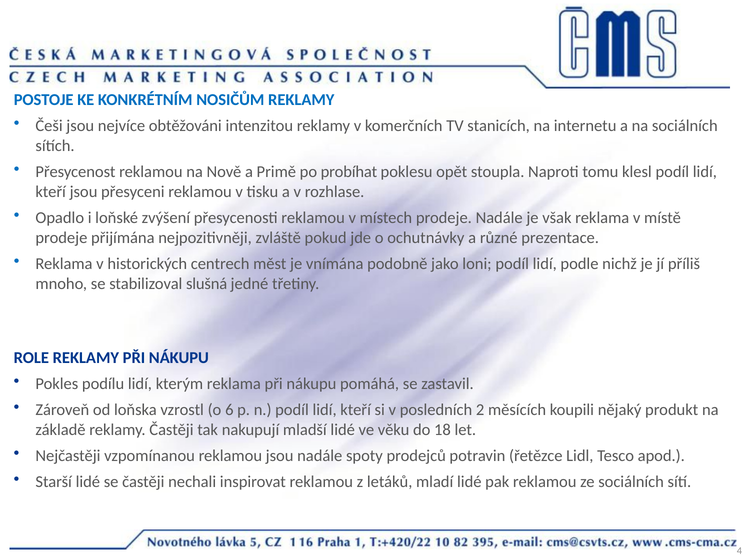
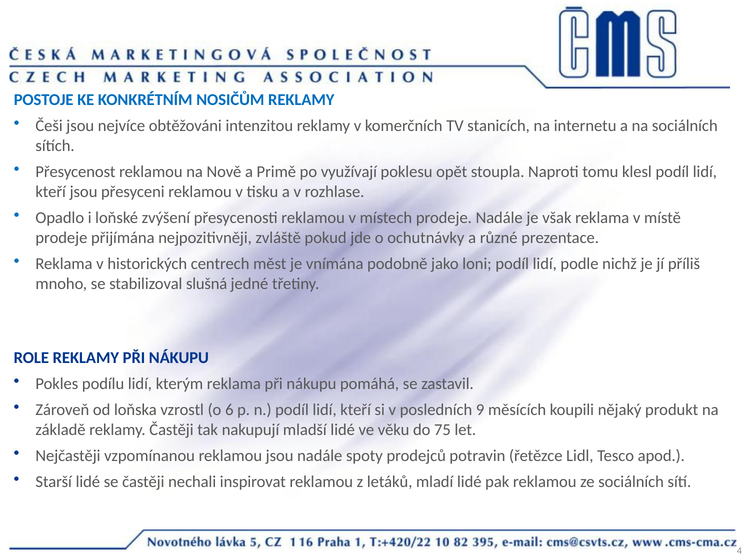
probíhat: probíhat -> využívají
2: 2 -> 9
18: 18 -> 75
